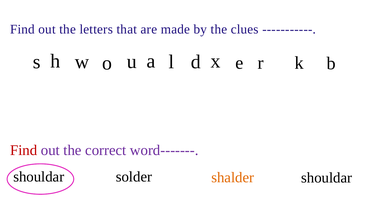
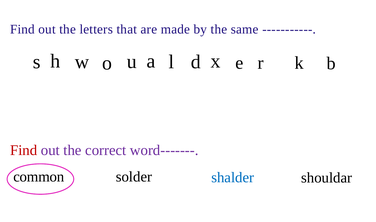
clues: clues -> same
shouldar at (39, 177): shouldar -> common
shalder colour: orange -> blue
